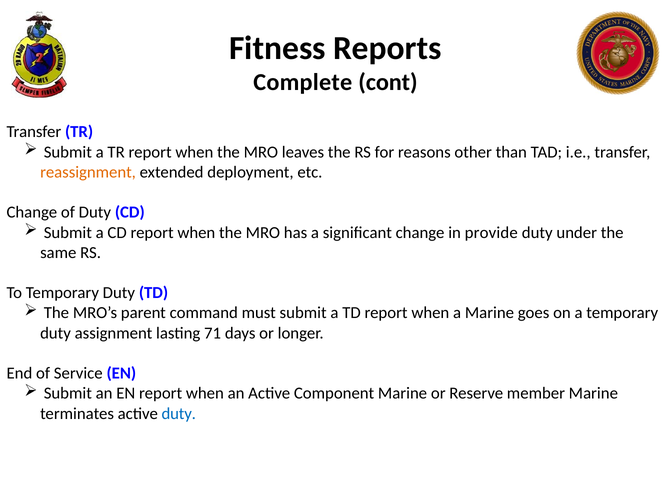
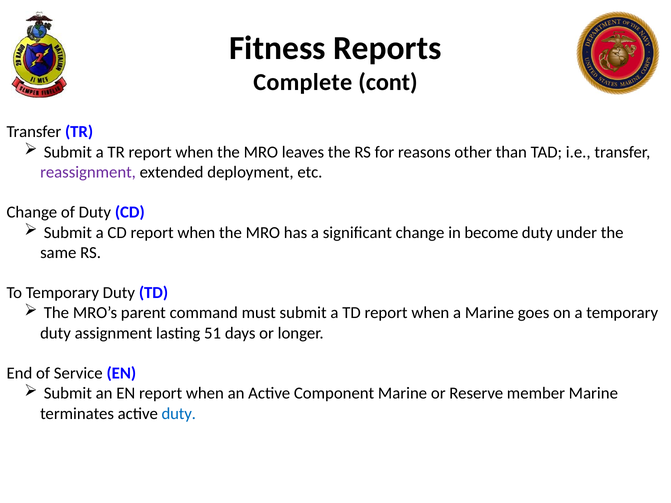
reassignment colour: orange -> purple
provide: provide -> become
71: 71 -> 51
